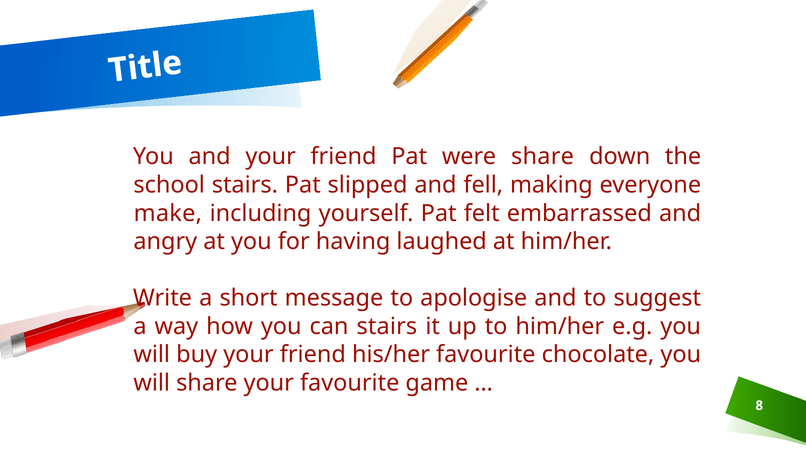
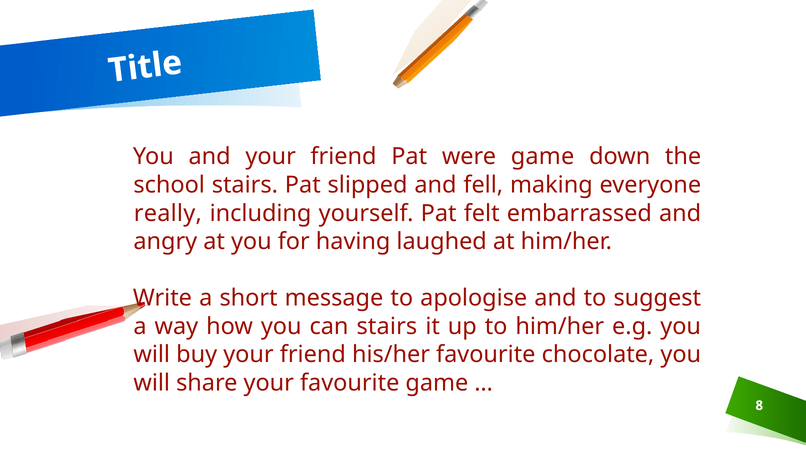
were share: share -> game
make: make -> really
